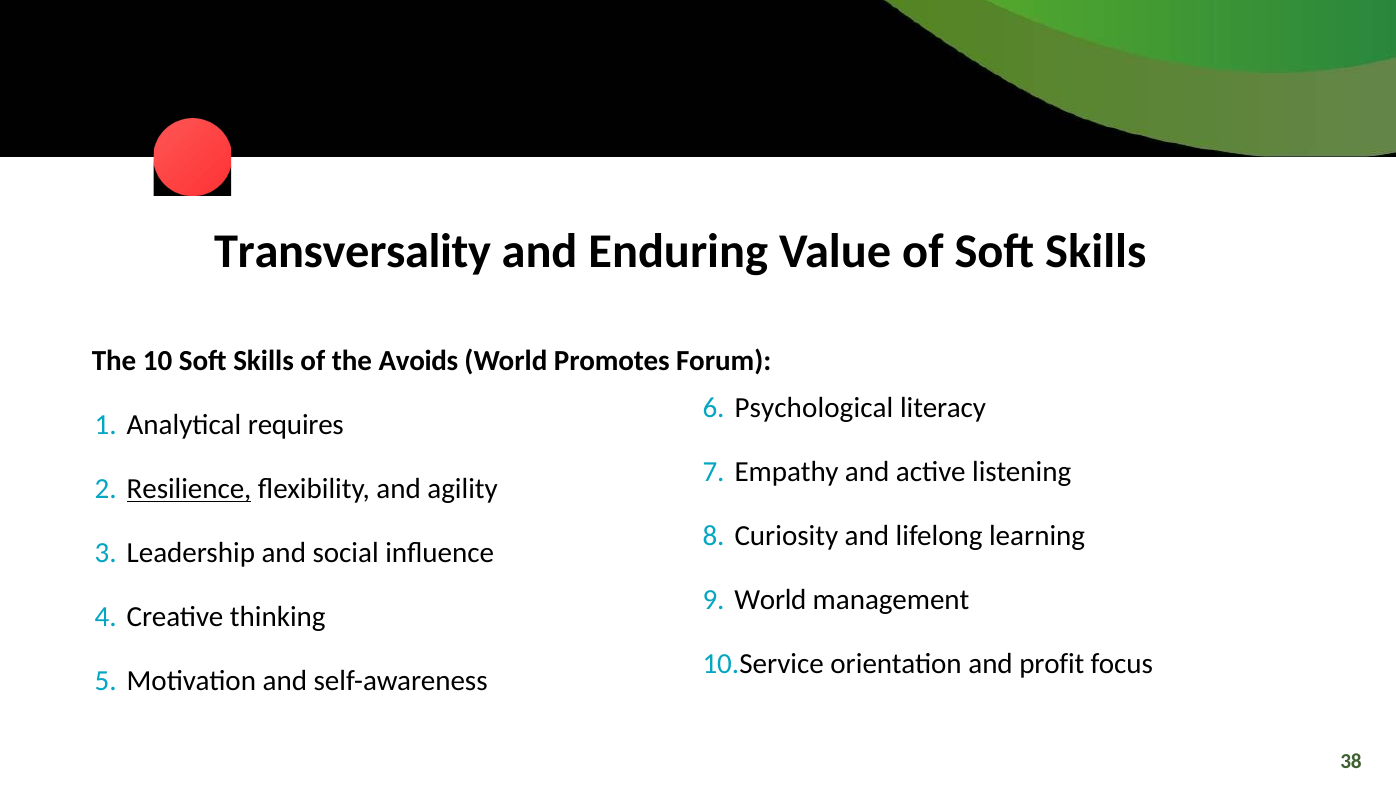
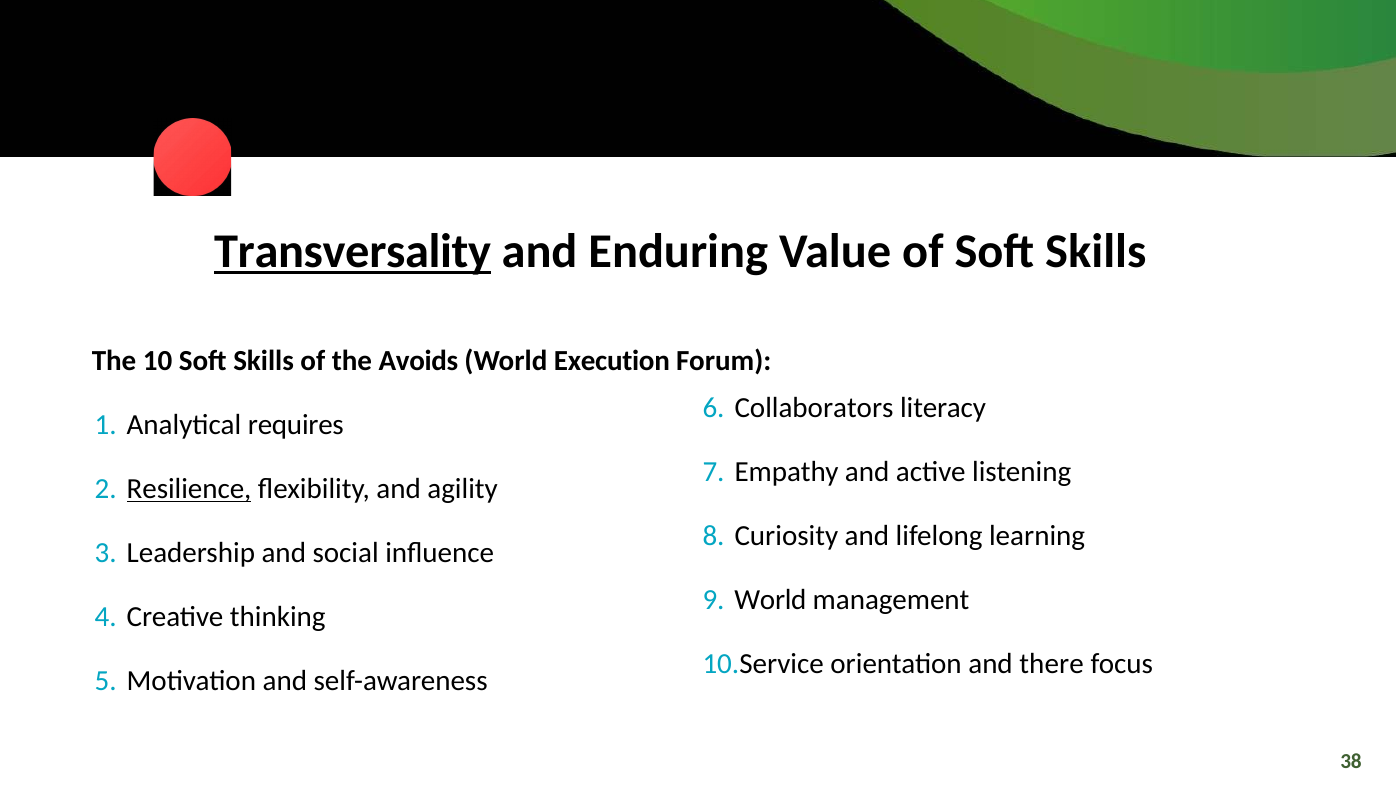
Transversality underline: none -> present
Promotes: Promotes -> Execution
Psychological: Psychological -> Collaborators
profit: profit -> there
